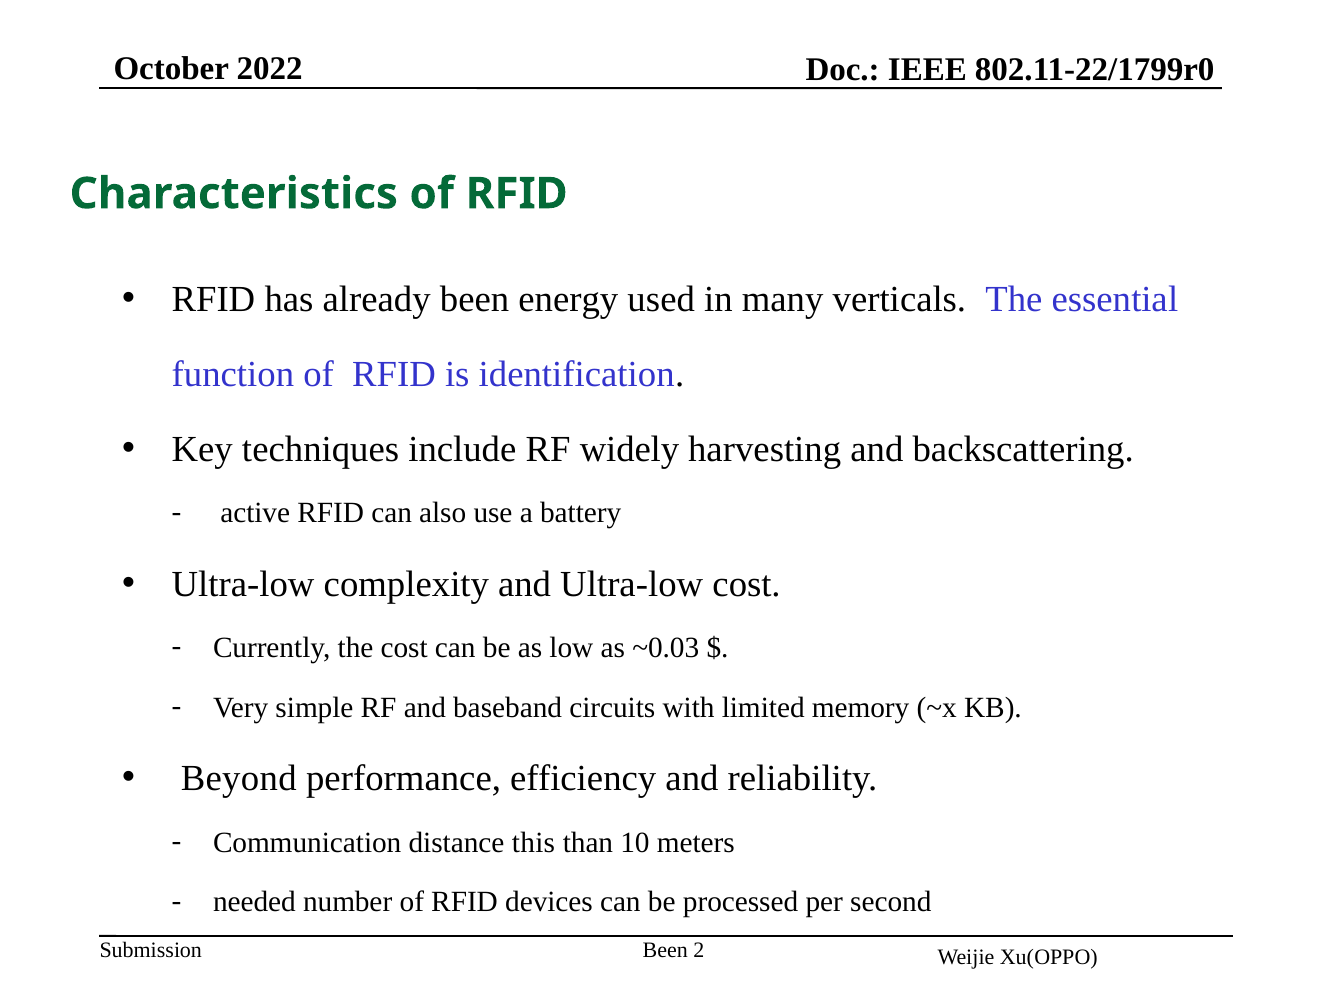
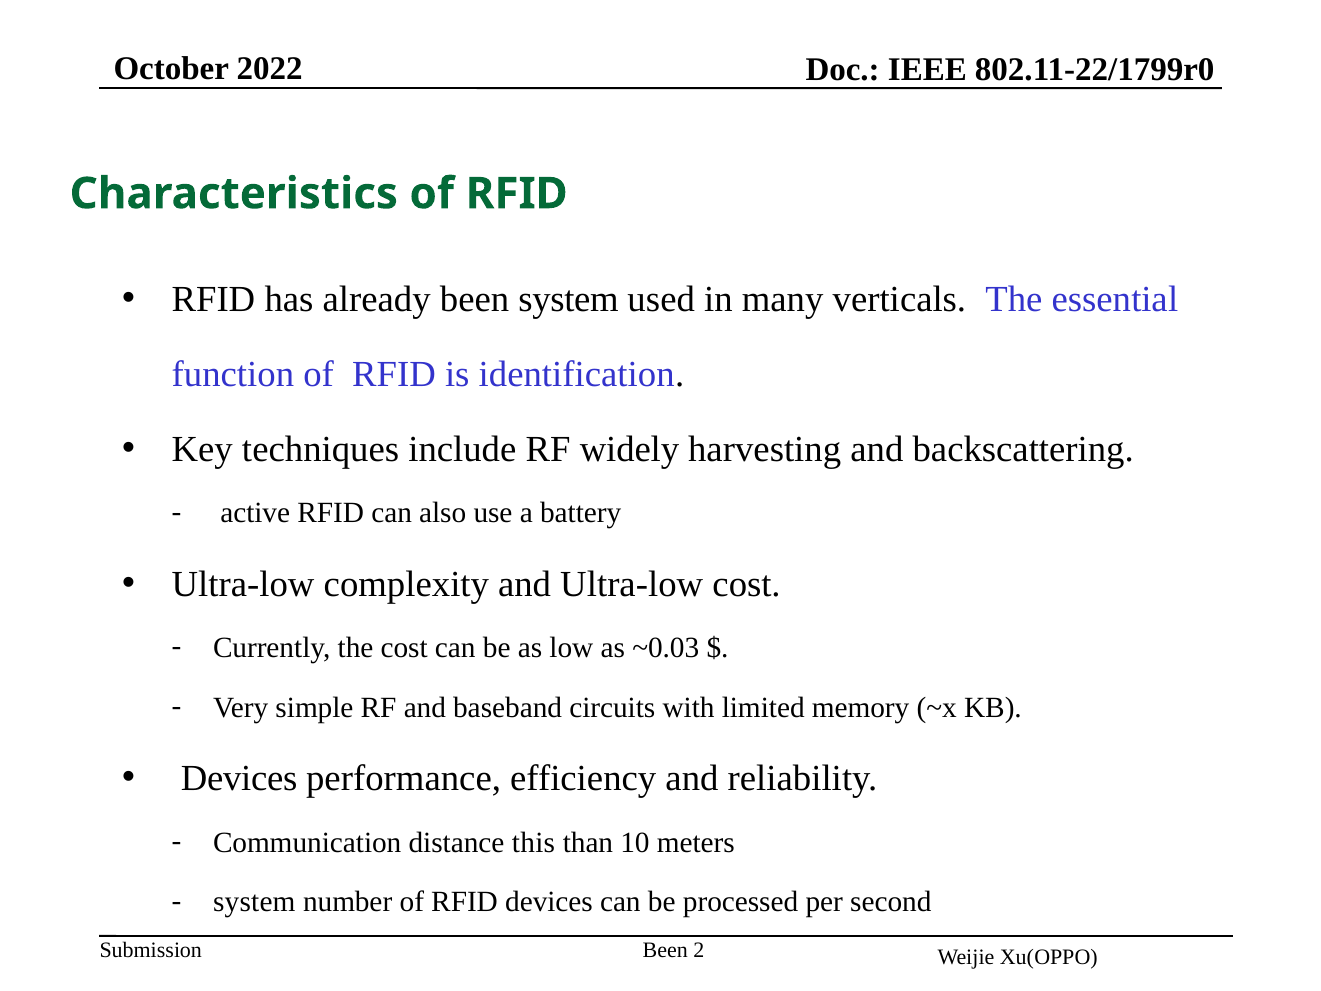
been energy: energy -> system
Beyond at (239, 779): Beyond -> Devices
needed at (254, 902): needed -> system
